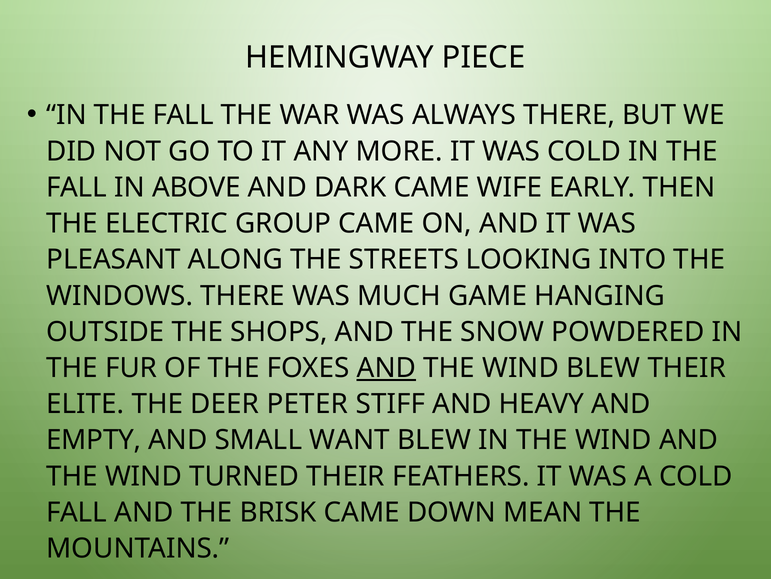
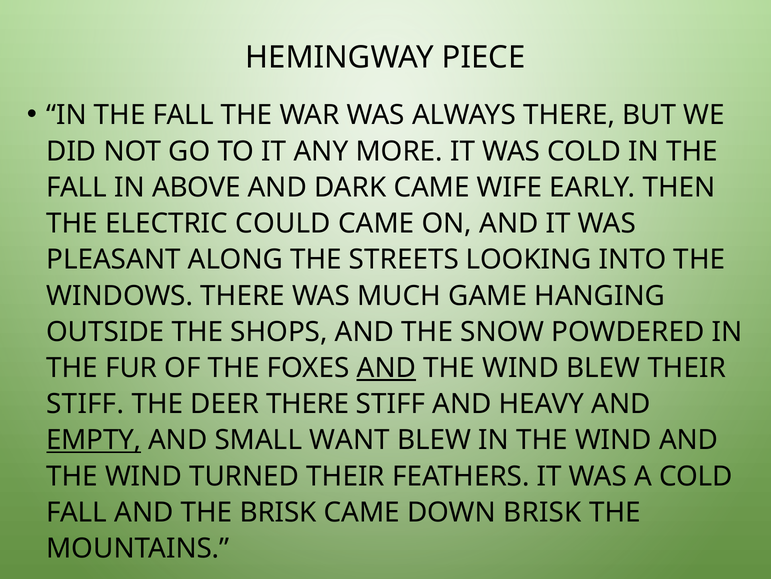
GROUP: GROUP -> COULD
ELITE at (85, 404): ELITE -> STIFF
DEER PETER: PETER -> THERE
EMPTY underline: none -> present
DOWN MEAN: MEAN -> BRISK
